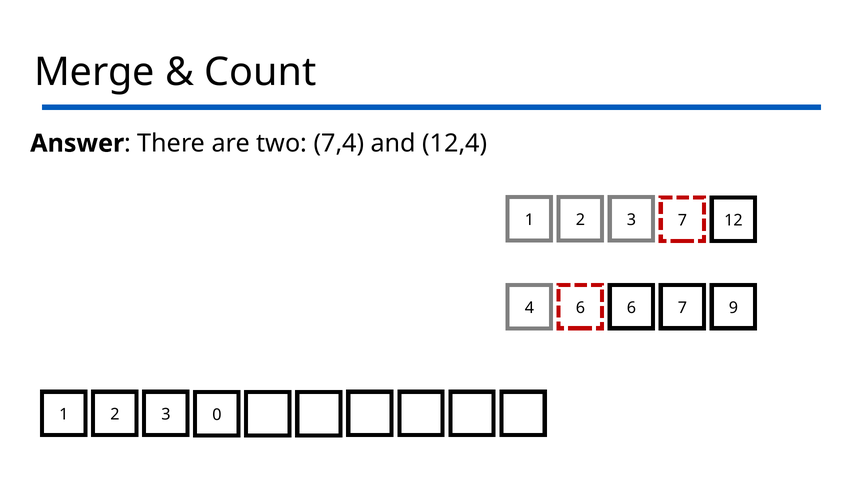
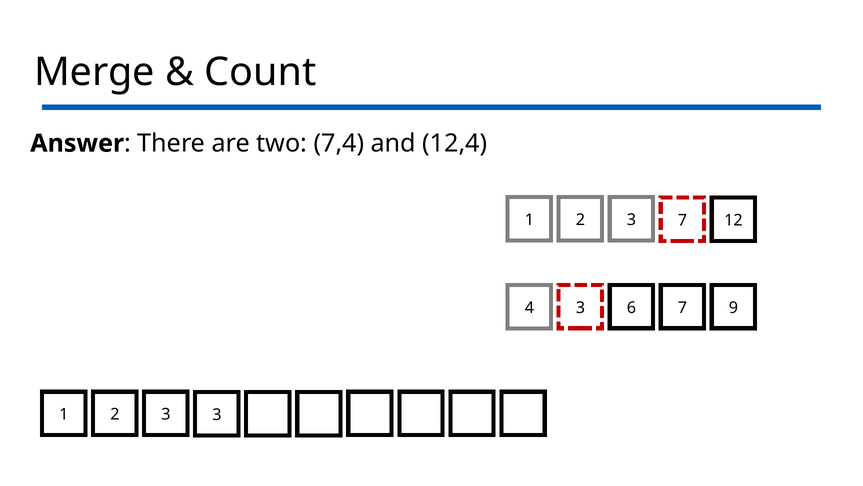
4 6: 6 -> 3
3 0: 0 -> 3
